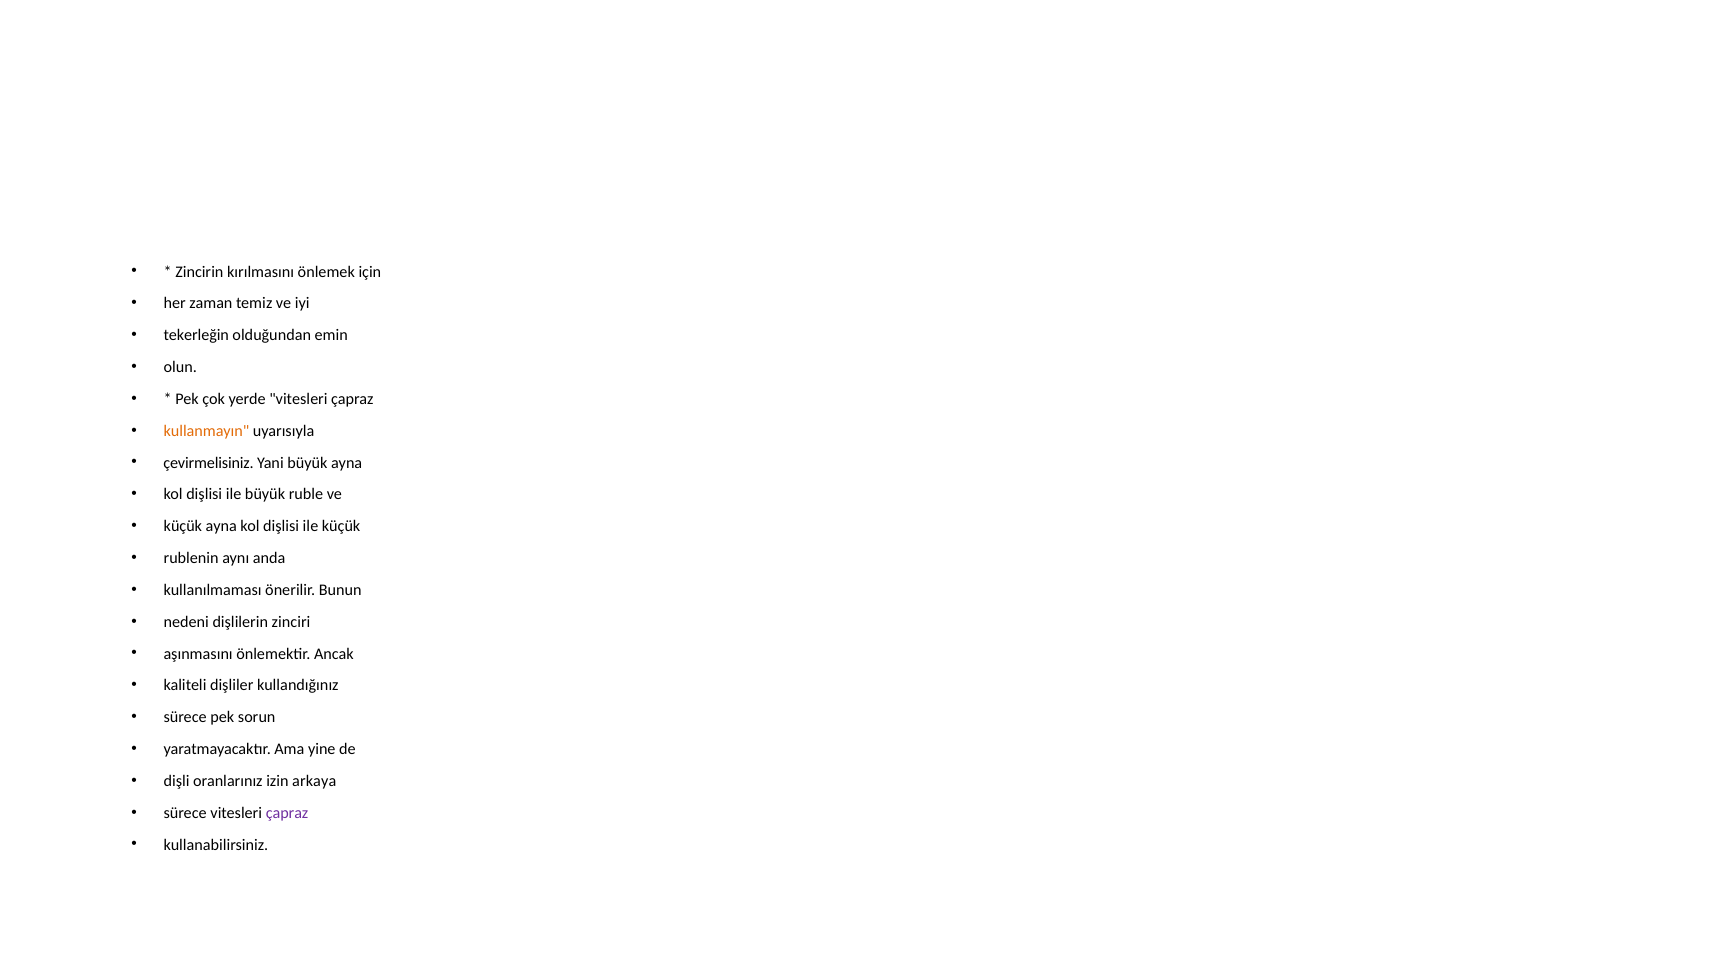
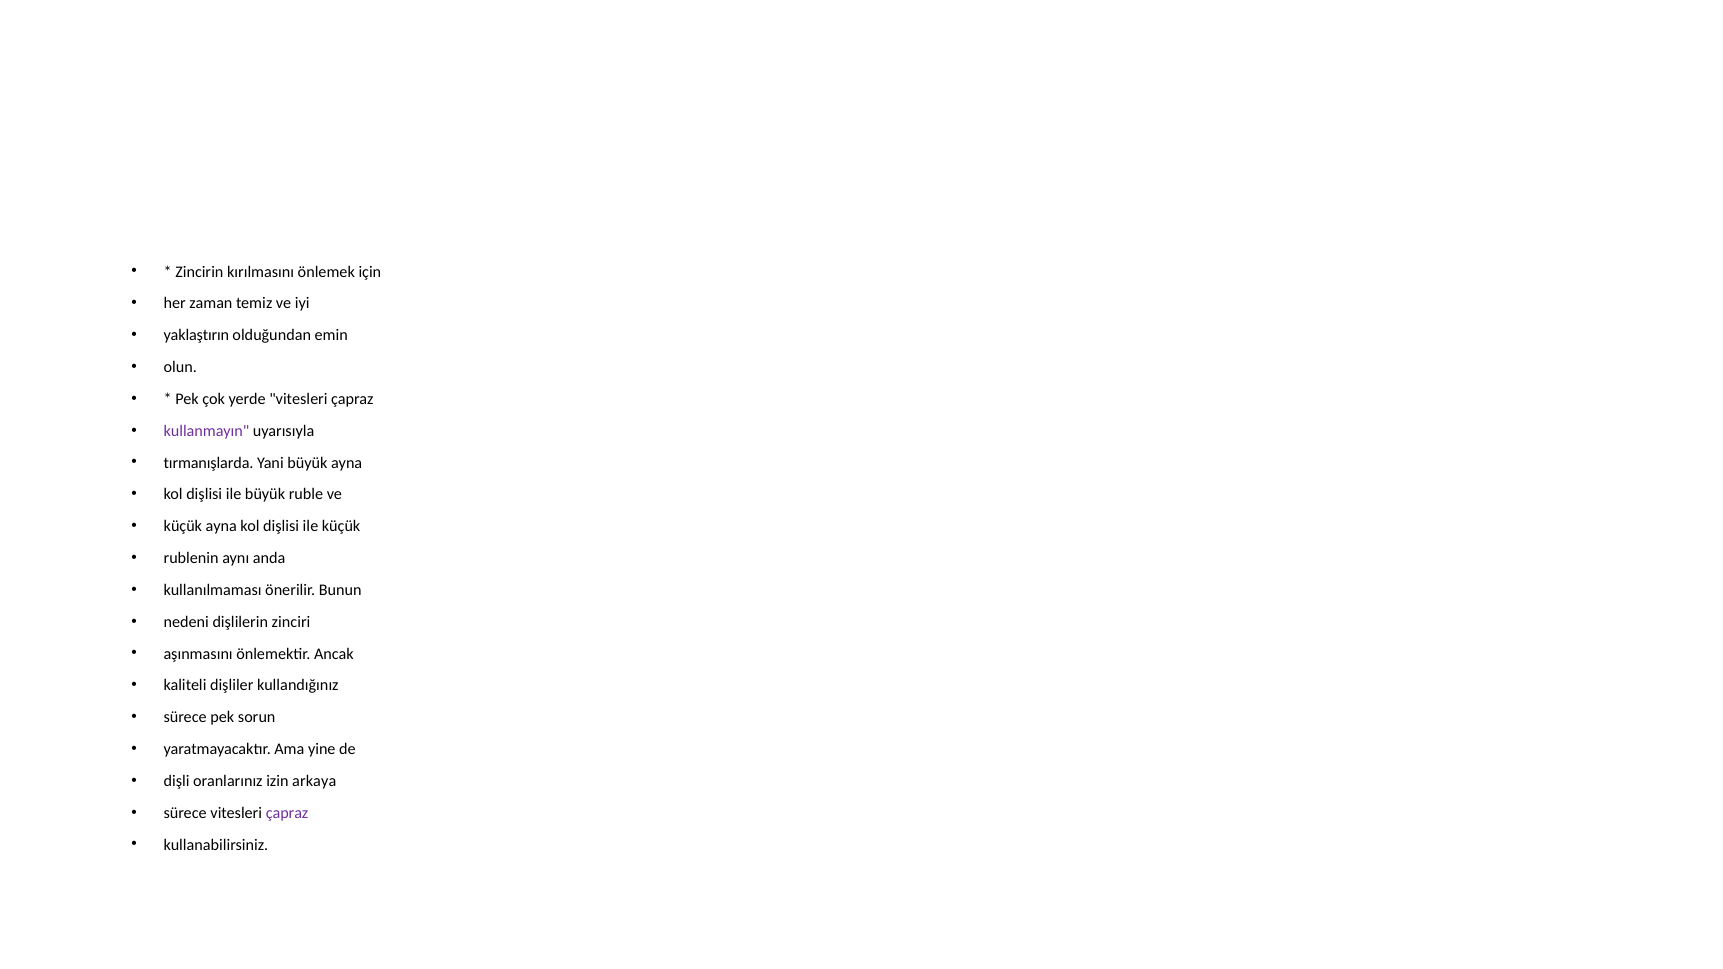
tekerleğin: tekerleğin -> yaklaştırın
kullanmayın colour: orange -> purple
çevirmelisiniz: çevirmelisiniz -> tırmanışlarda
